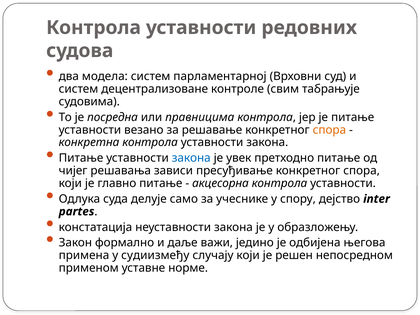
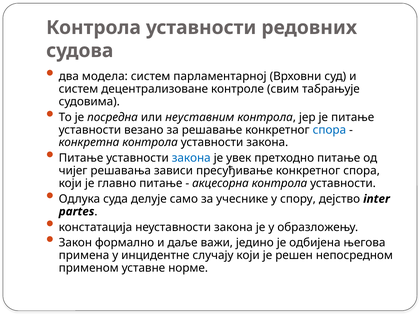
правницима: правницима -> неуставним
спора at (329, 130) colour: orange -> blue
судиизмеђу: судиизмеђу -> инцидентне
